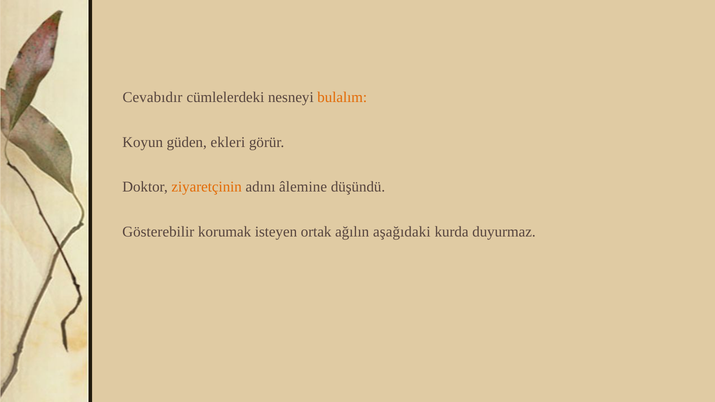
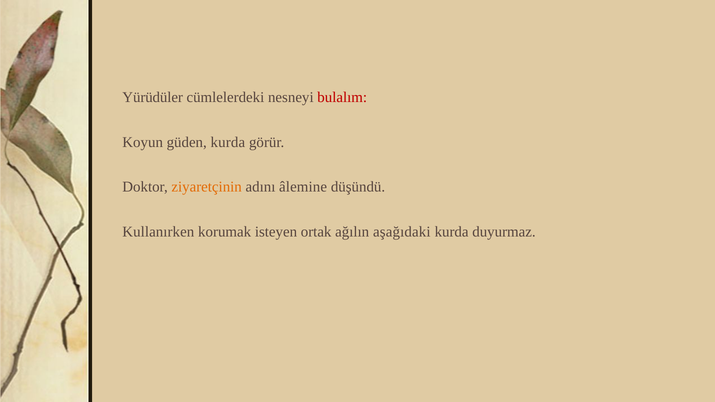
Cevabıdır: Cevabıdır -> Yürüdüler
bulalım colour: orange -> red
güden ekleri: ekleri -> kurda
Gösterebilir: Gösterebilir -> Kullanırken
